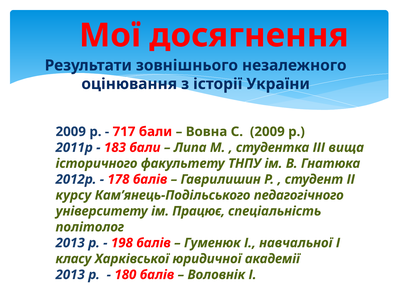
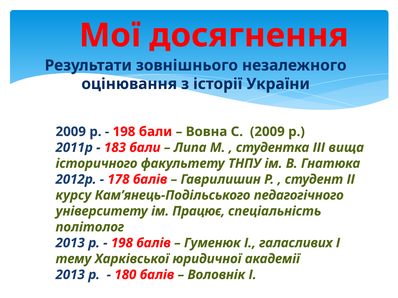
717 at (124, 132): 717 -> 198
навчальної: навчальної -> галасливих
класу: класу -> тему
